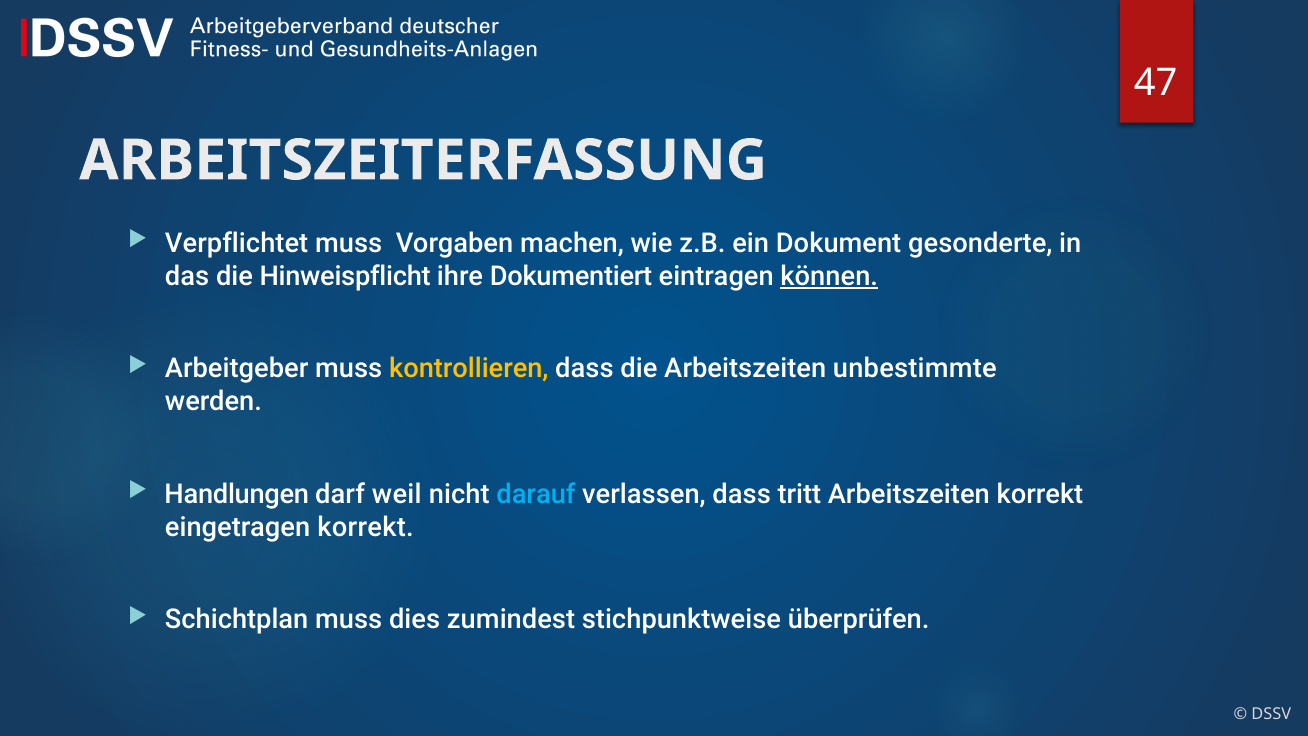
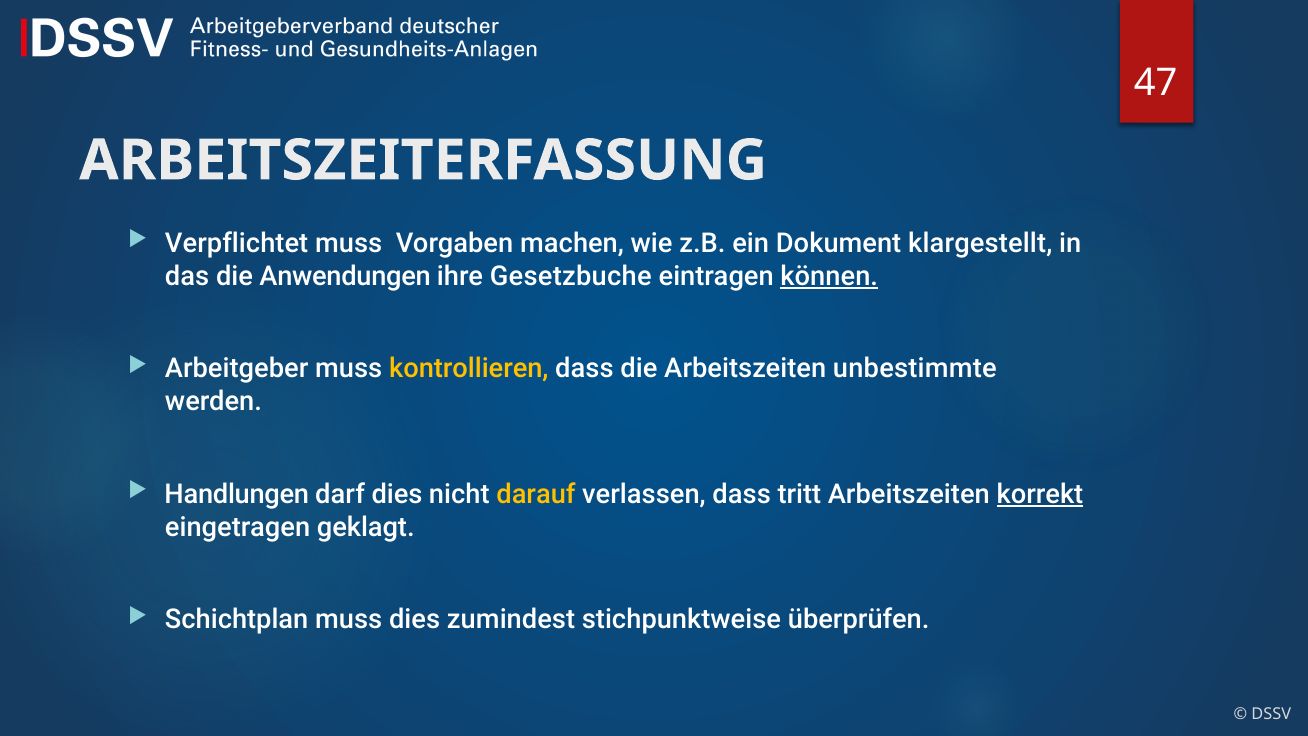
gesonderte: gesonderte -> klargestellt
Hinweispflicht: Hinweispflicht -> Anwendungen
Dokumentiert: Dokumentiert -> Gesetzbuche
darf weil: weil -> dies
darauf colour: light blue -> yellow
korrekt at (1040, 494) underline: none -> present
eingetragen korrekt: korrekt -> geklagt
